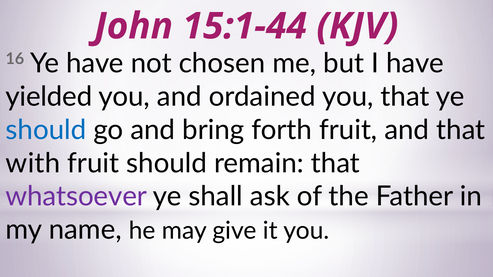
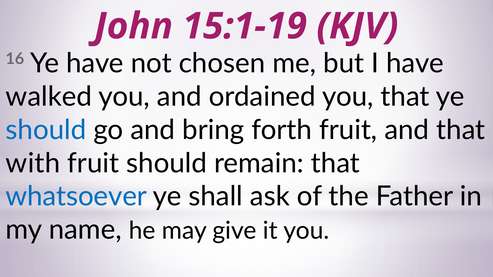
15:1-44: 15:1-44 -> 15:1-19
yielded: yielded -> walked
whatsoever colour: purple -> blue
